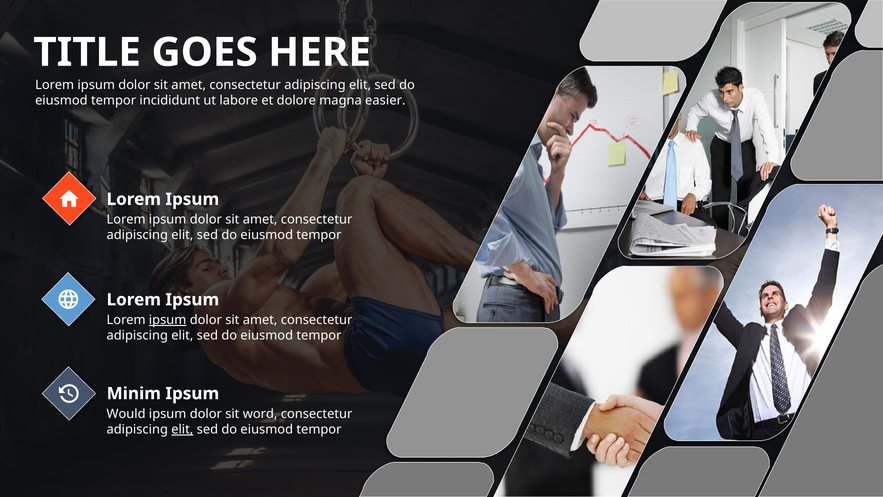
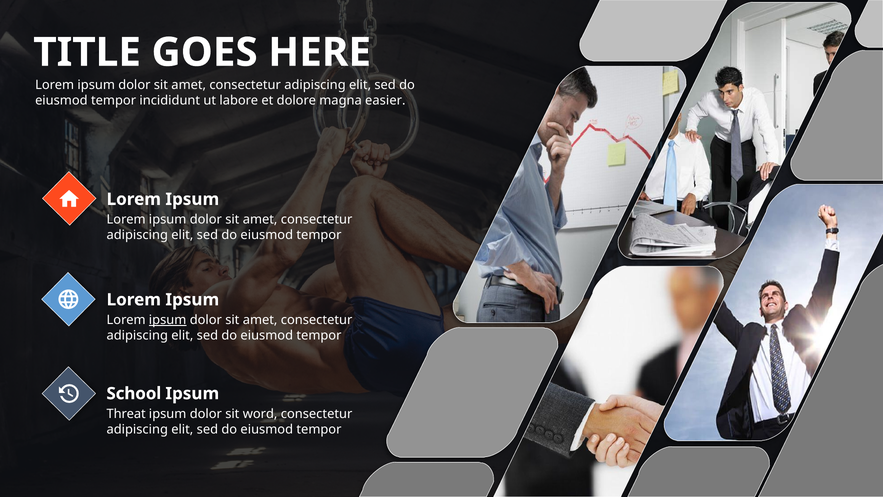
Minim: Minim -> School
Would: Would -> Threat
elit at (182, 429) underline: present -> none
